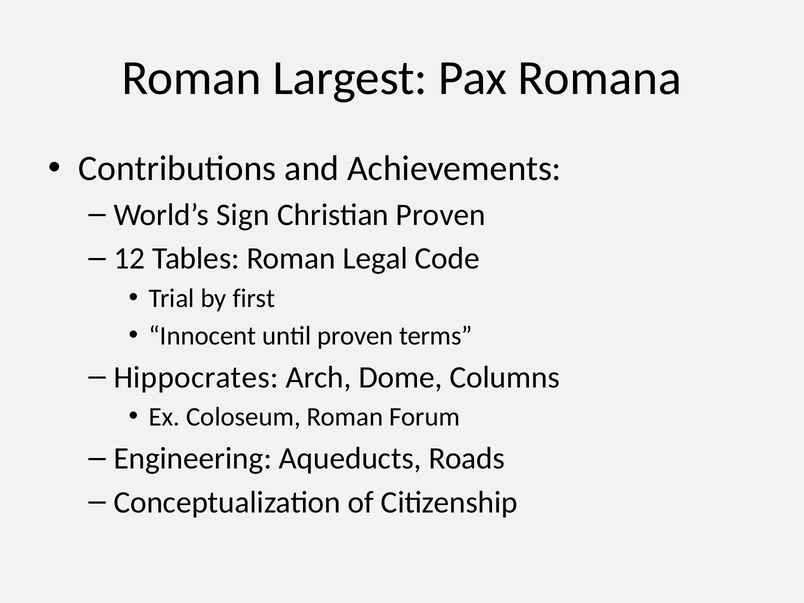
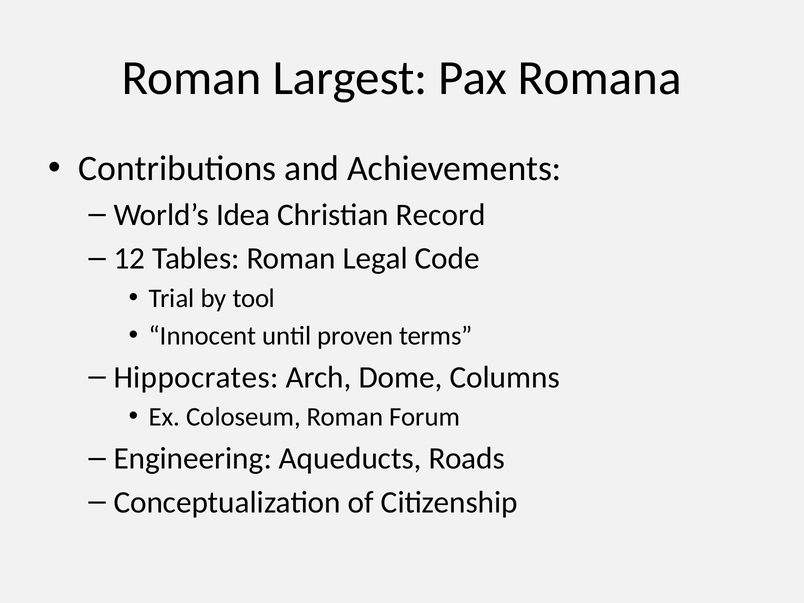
Sign: Sign -> Idea
Christian Proven: Proven -> Record
first: first -> tool
